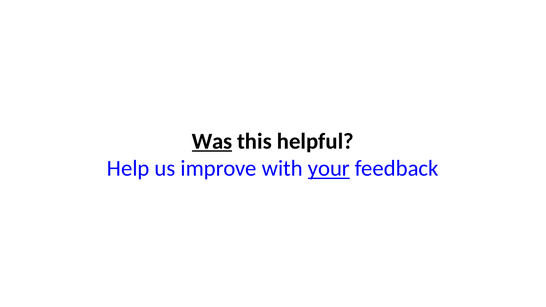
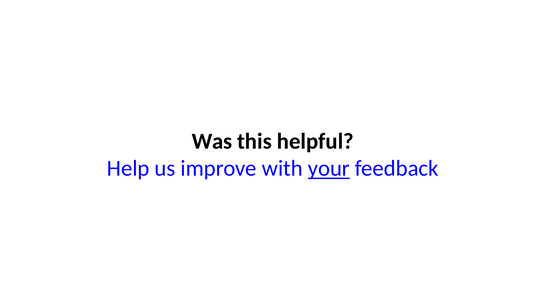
Was underline: present -> none
